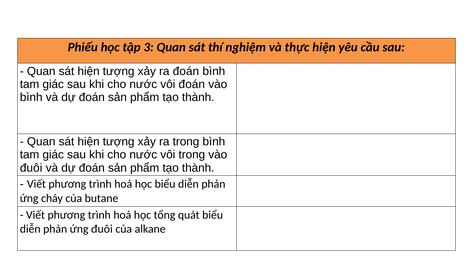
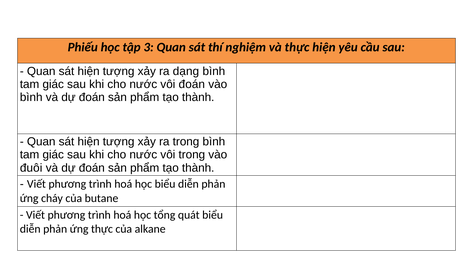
ra đoán: đoán -> dạng
ứng đuôi: đuôi -> thực
